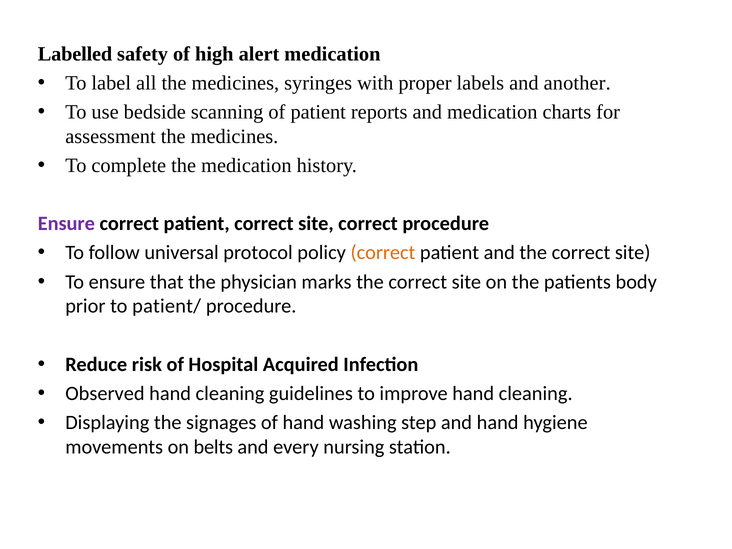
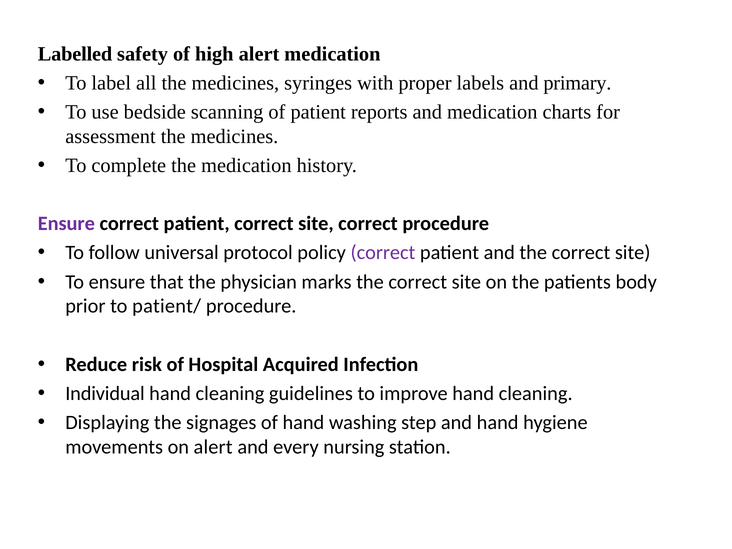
another: another -> primary
correct at (383, 253) colour: orange -> purple
Observed: Observed -> Individual
on belts: belts -> alert
